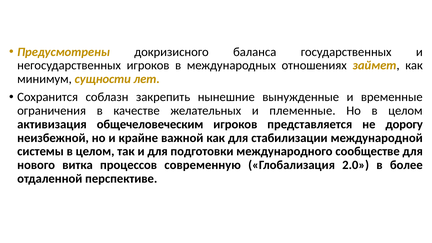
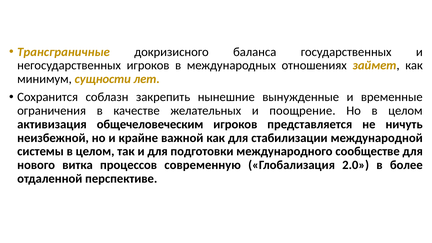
Предусмотрены: Предусмотрены -> Трансграничные
племенные: племенные -> поощрение
дорогу: дорогу -> ничуть
